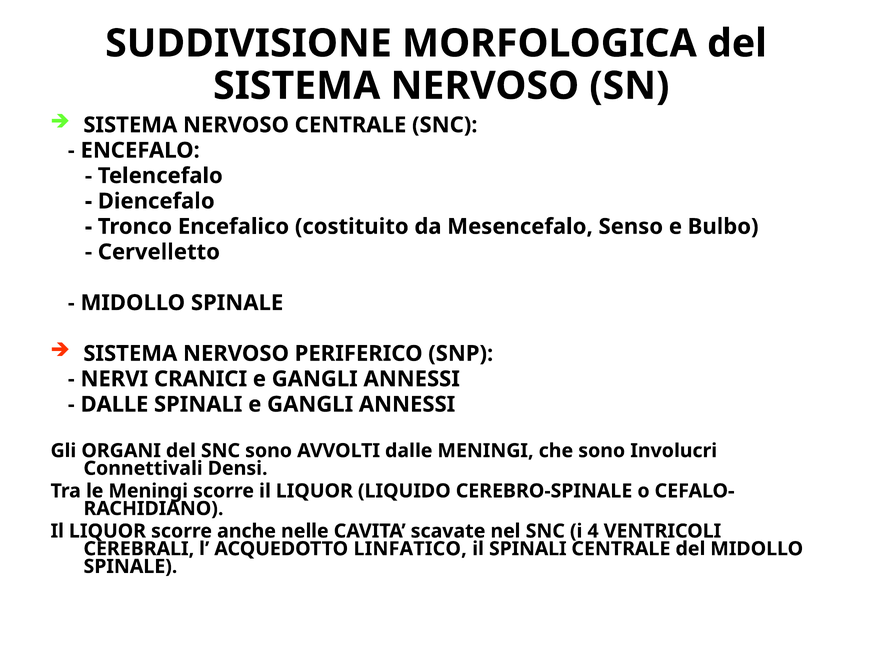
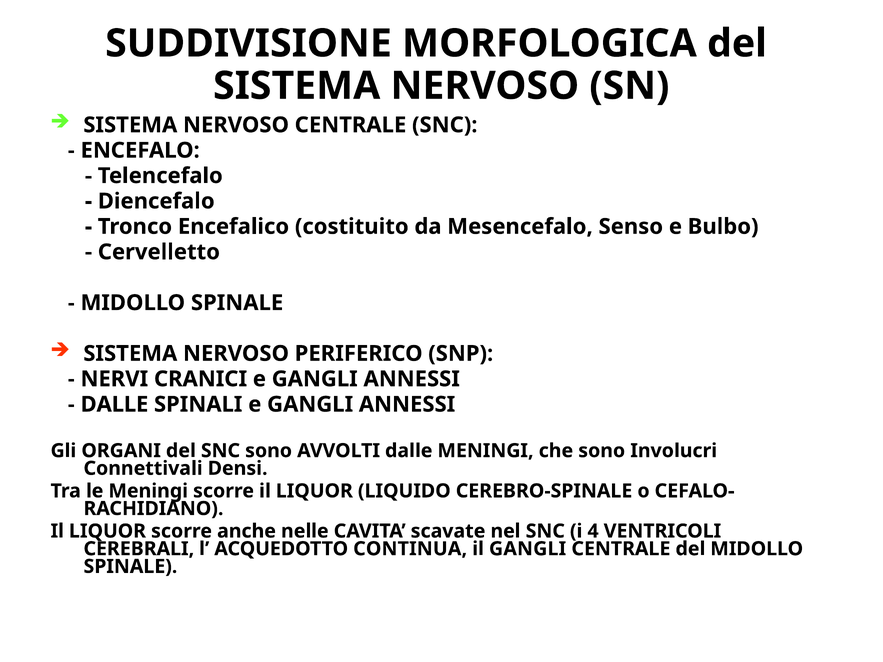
LINFATICO: LINFATICO -> CONTINUA
il SPINALI: SPINALI -> GANGLI
